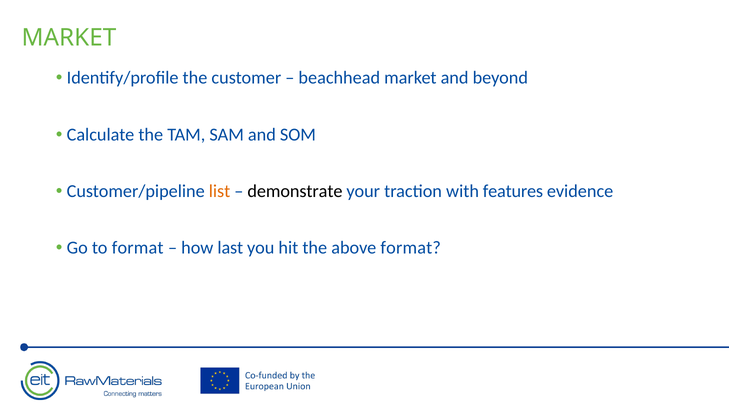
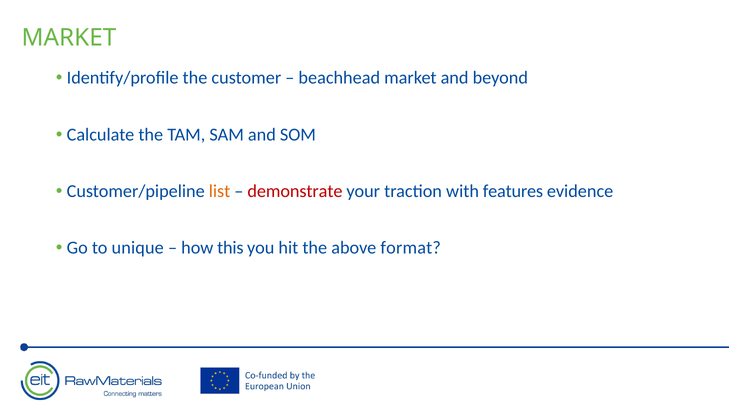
demonstrate colour: black -> red
to format: format -> unique
last: last -> this
